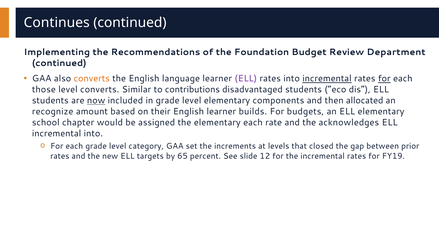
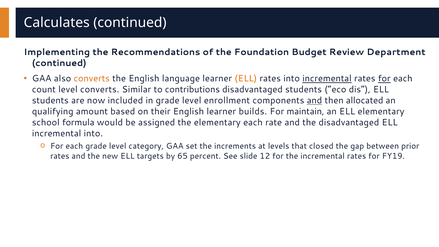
Continues: Continues -> Calculates
ELL at (246, 79) colour: purple -> orange
those: those -> count
now underline: present -> none
level elementary: elementary -> enrollment
and at (314, 101) underline: none -> present
recognize: recognize -> qualifying
budgets: budgets -> maintain
chapter: chapter -> formula
the acknowledges: acknowledges -> disadvantaged
